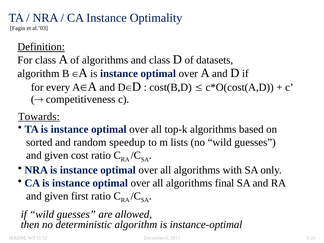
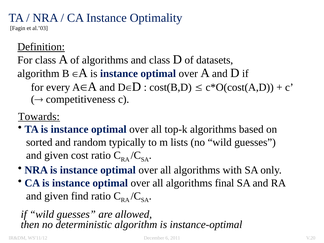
speedup: speedup -> typically
first: first -> find
